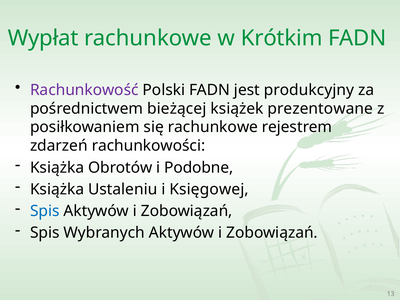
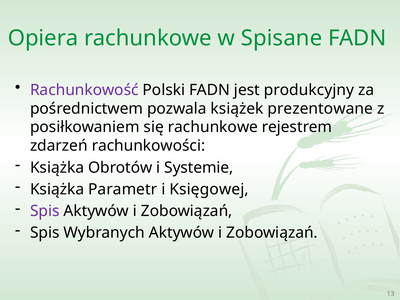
Wypłat: Wypłat -> Opiera
Krótkim: Krótkim -> Spisane
bieżącej: bieżącej -> pozwala
Podobne: Podobne -> Systemie
Ustaleniu: Ustaleniu -> Parametr
Spis at (45, 211) colour: blue -> purple
